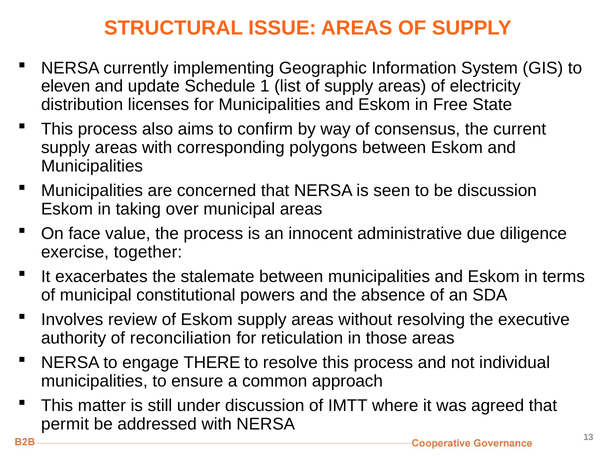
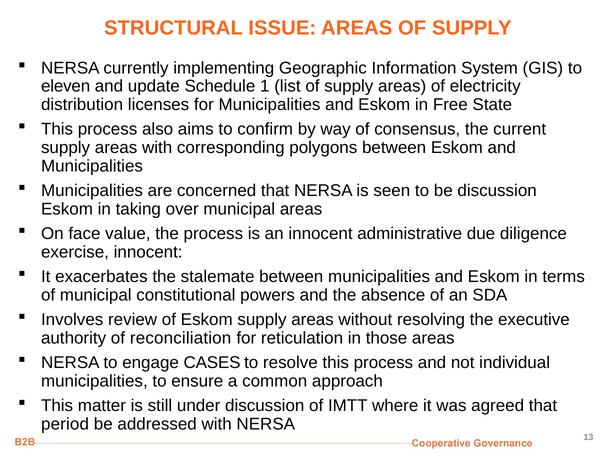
exercise together: together -> innocent
THERE: THERE -> CASES
permit: permit -> period
